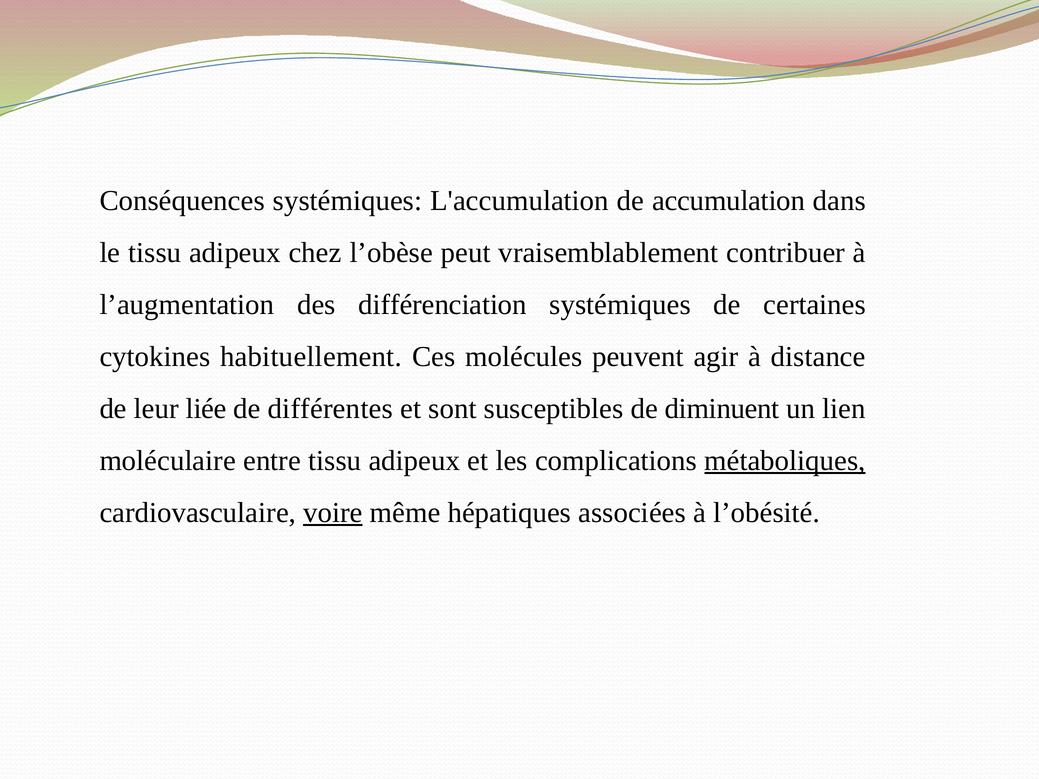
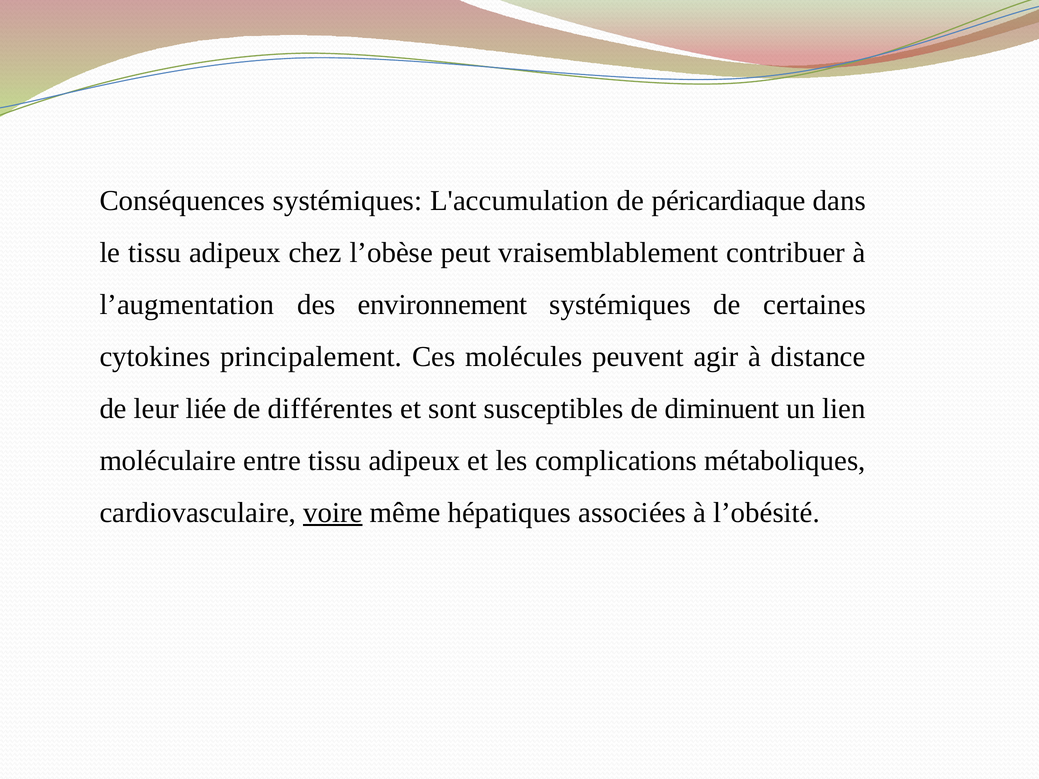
accumulation: accumulation -> péricardiaque
différenciation: différenciation -> environnement
habituellement: habituellement -> principalement
métaboliques underline: present -> none
